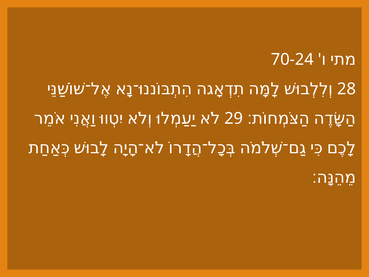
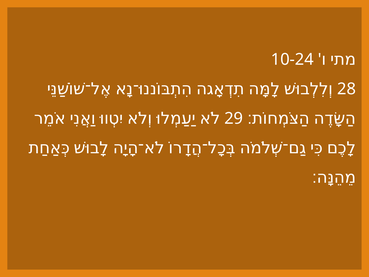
70-24: 70-24 -> 10-24
